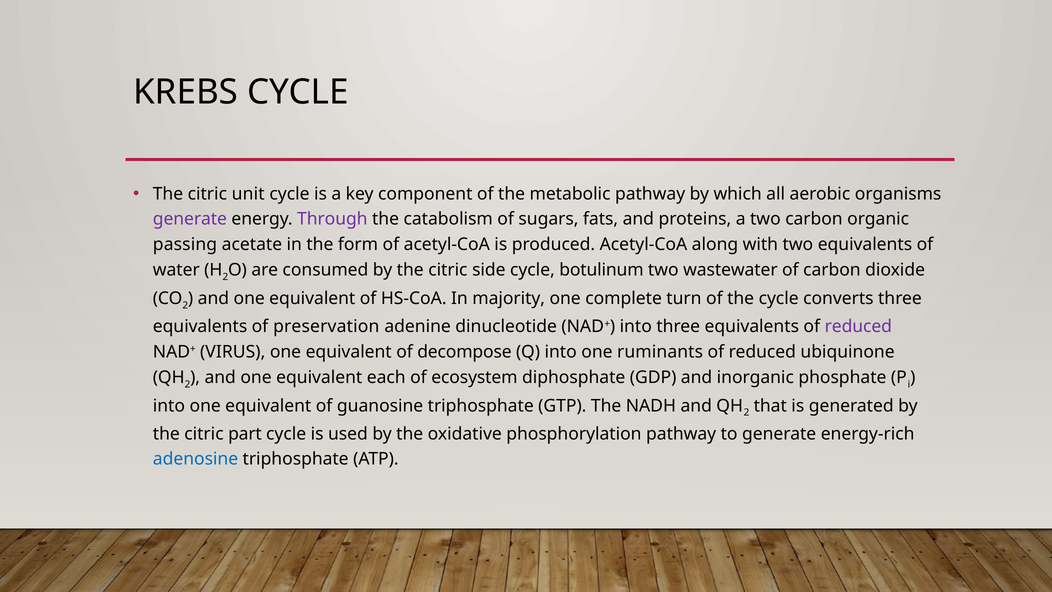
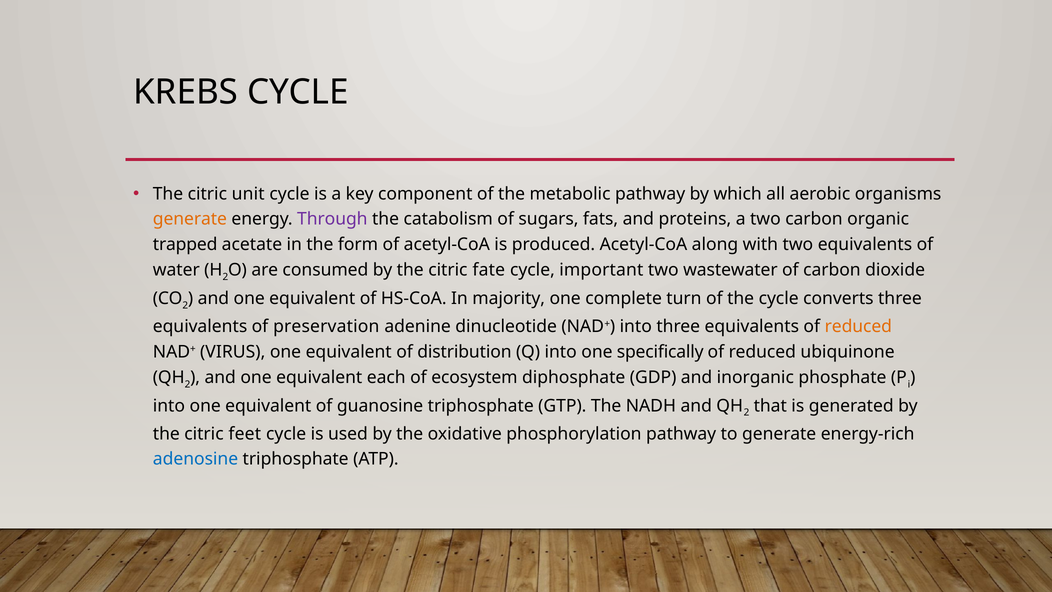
generate at (190, 219) colour: purple -> orange
passing: passing -> trapped
side: side -> fate
botulinum: botulinum -> important
reduced at (858, 326) colour: purple -> orange
decompose: decompose -> distribution
ruminants: ruminants -> specifically
part: part -> feet
